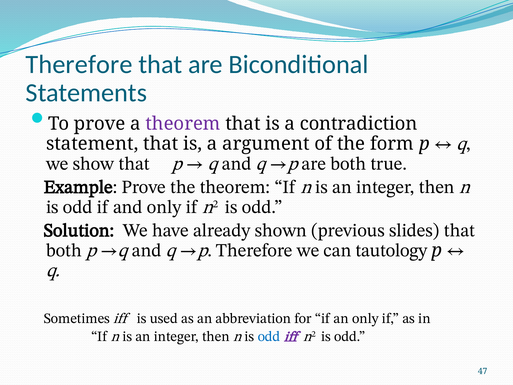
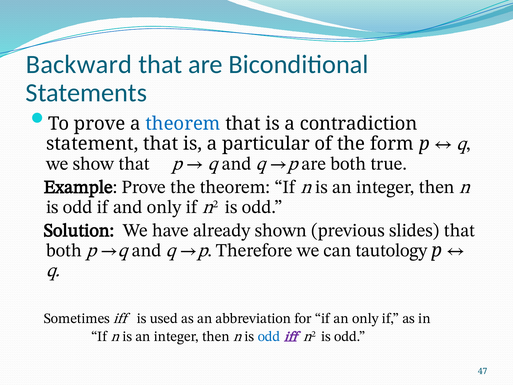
Therefore at (79, 64): Therefore -> Backward
theorem at (183, 124) colour: purple -> blue
argument: argument -> particular
